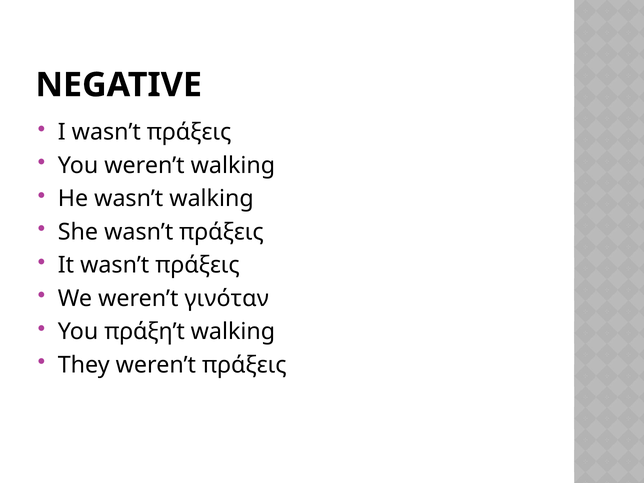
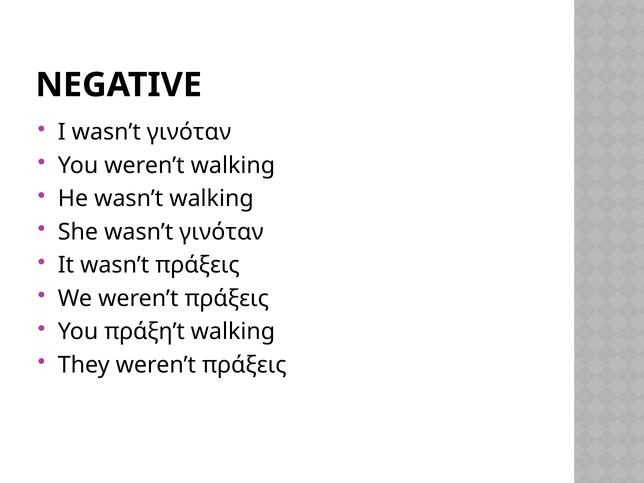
I wasn’t πράξεις: πράξεις -> γινόταν
She wasn’t πράξεις: πράξεις -> γινόταν
We weren’t γινόταν: γινόταν -> πράξεις
